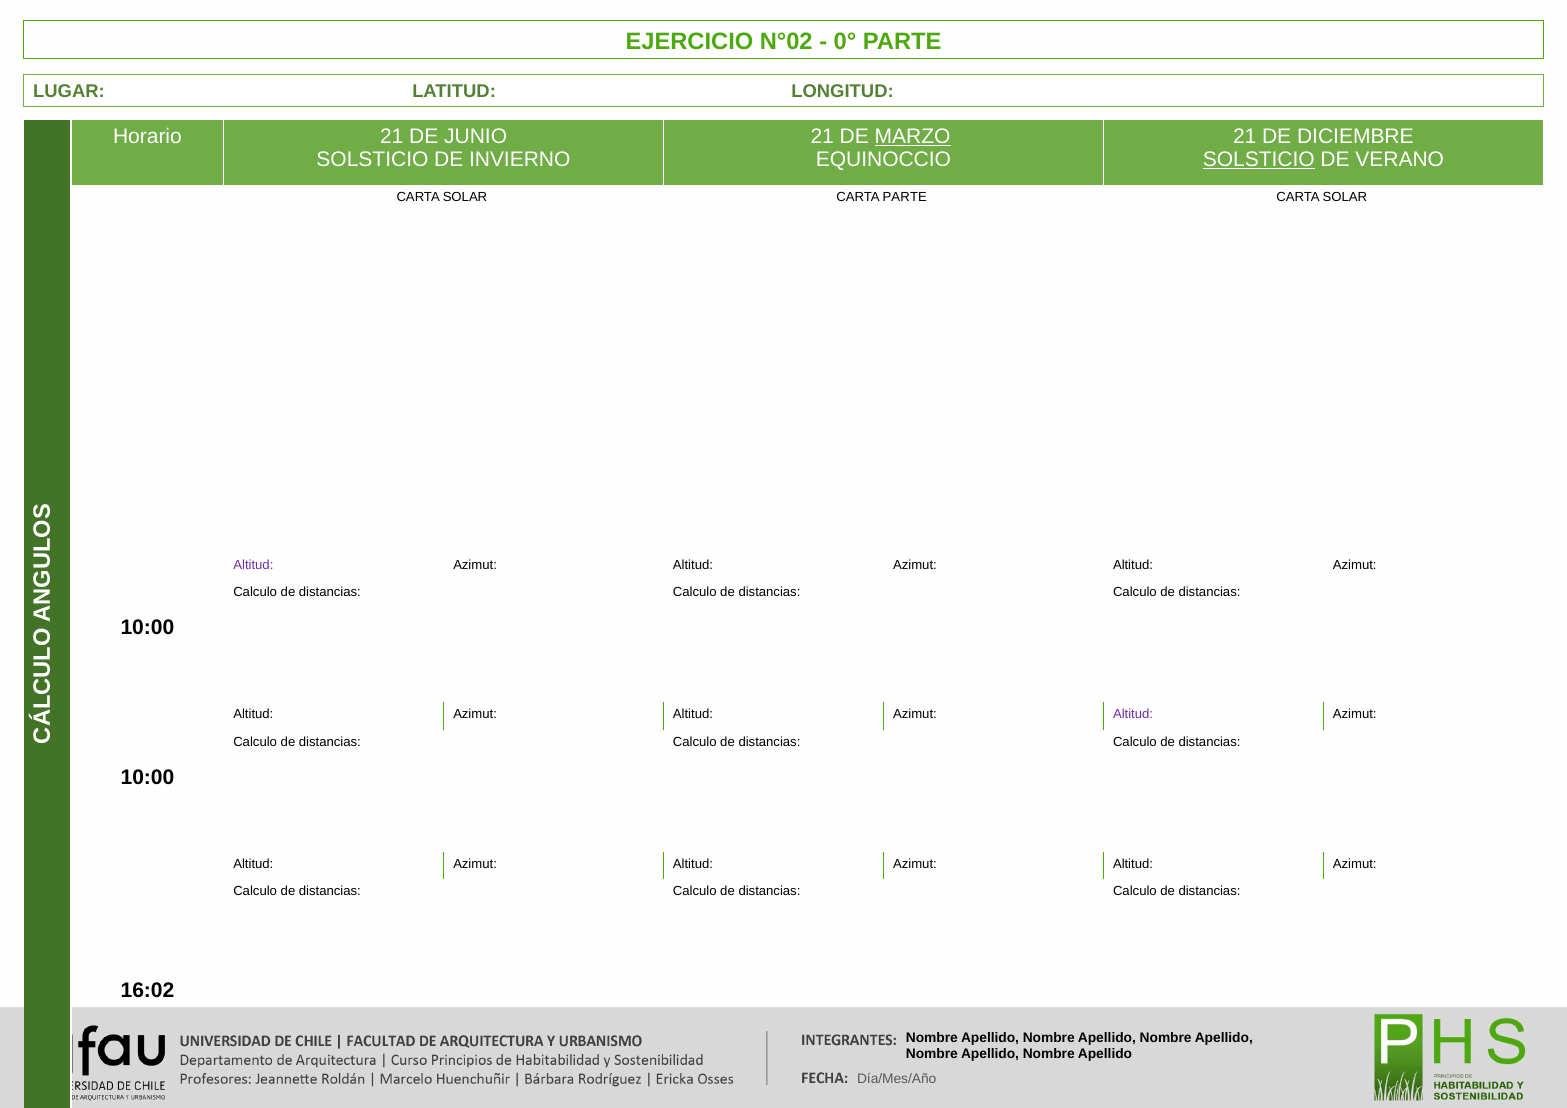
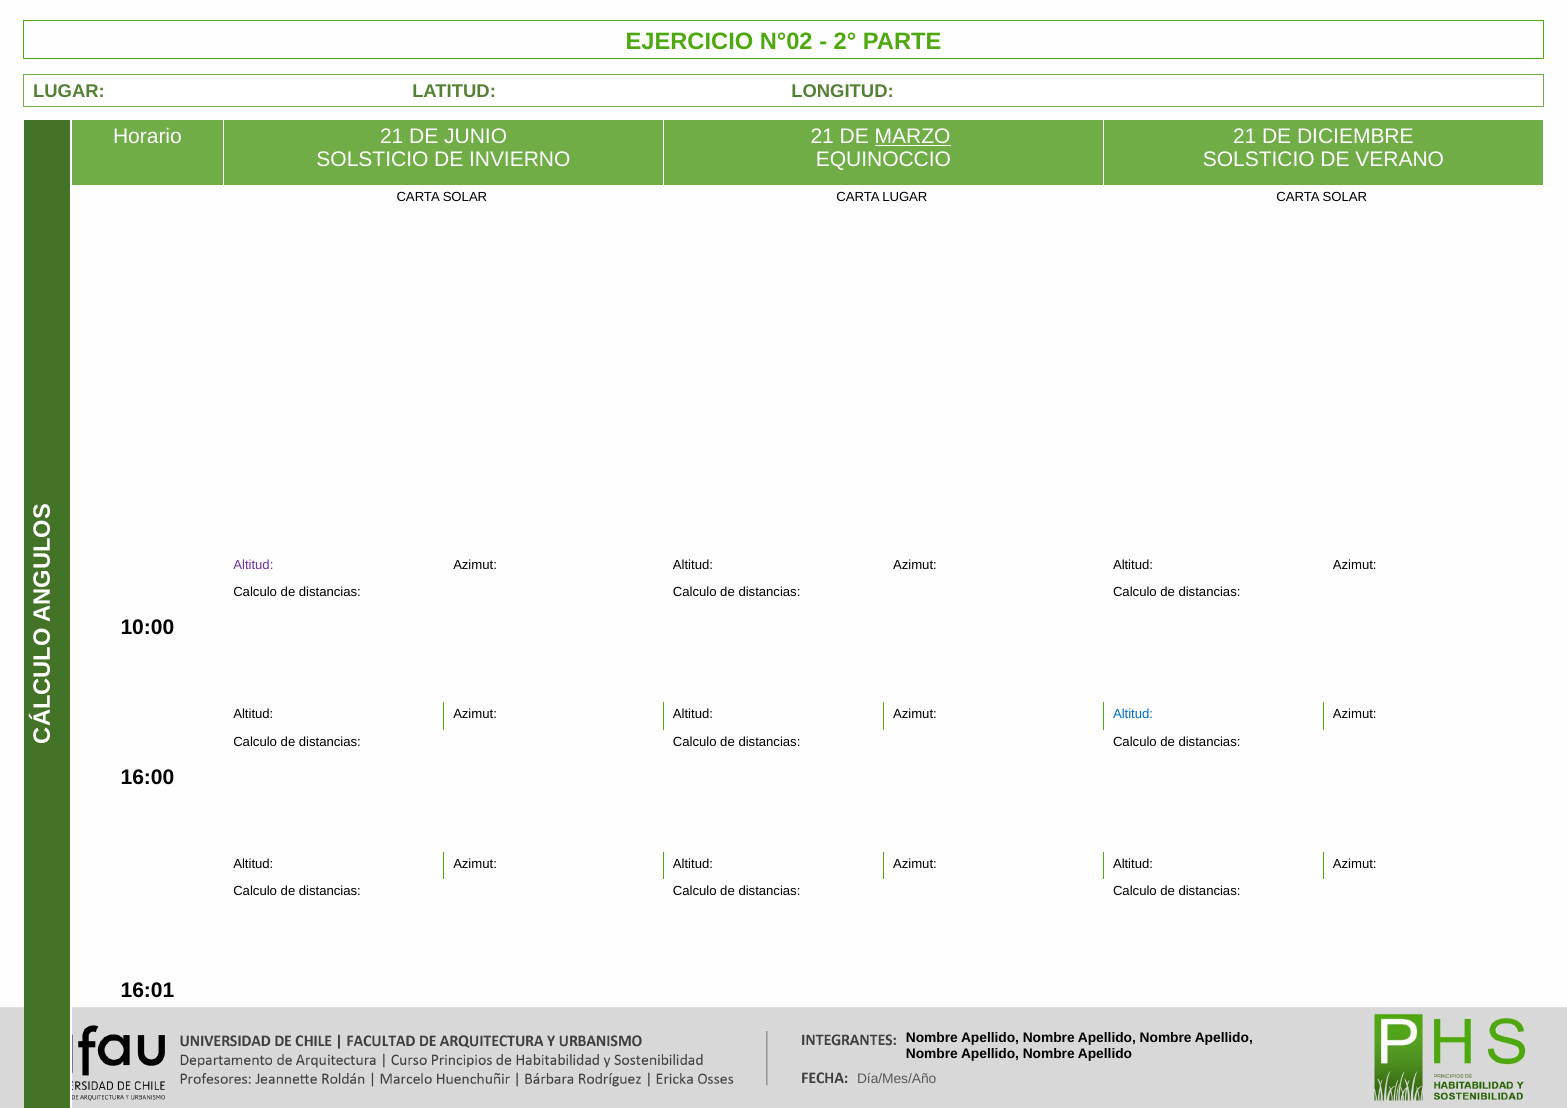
0°: 0° -> 2°
SOLSTICIO at (1259, 160) underline: present -> none
CARTA PARTE: PARTE -> LUGAR
Altitud at (1133, 714) colour: purple -> blue
10:00 at (147, 777): 10:00 -> 16:00
16:02: 16:02 -> 16:01
